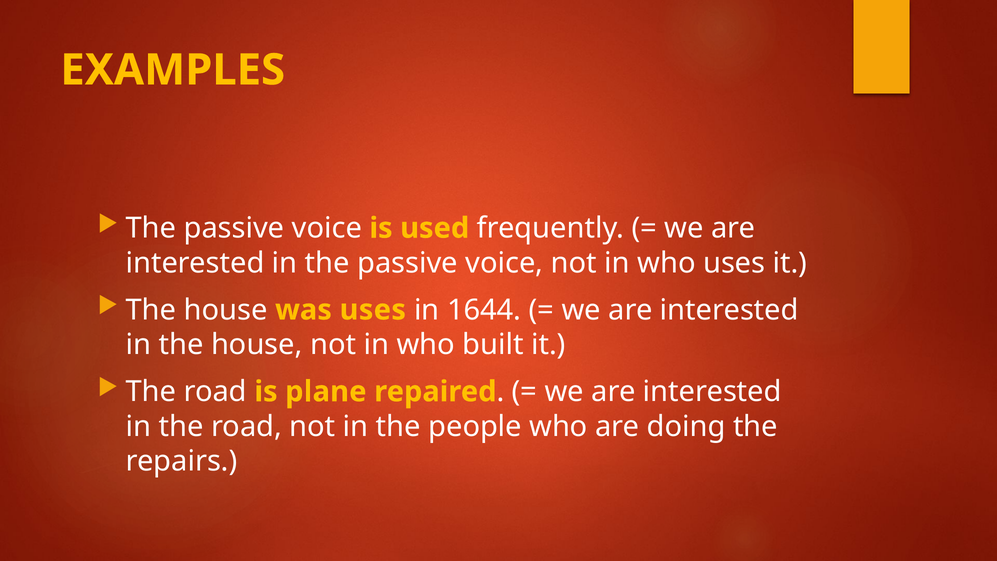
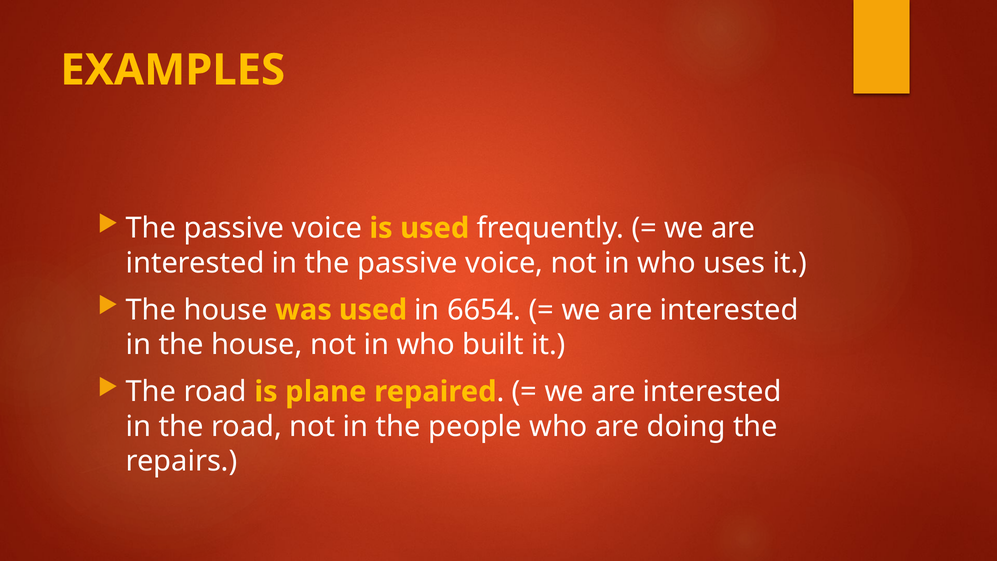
was uses: uses -> used
1644: 1644 -> 6654
